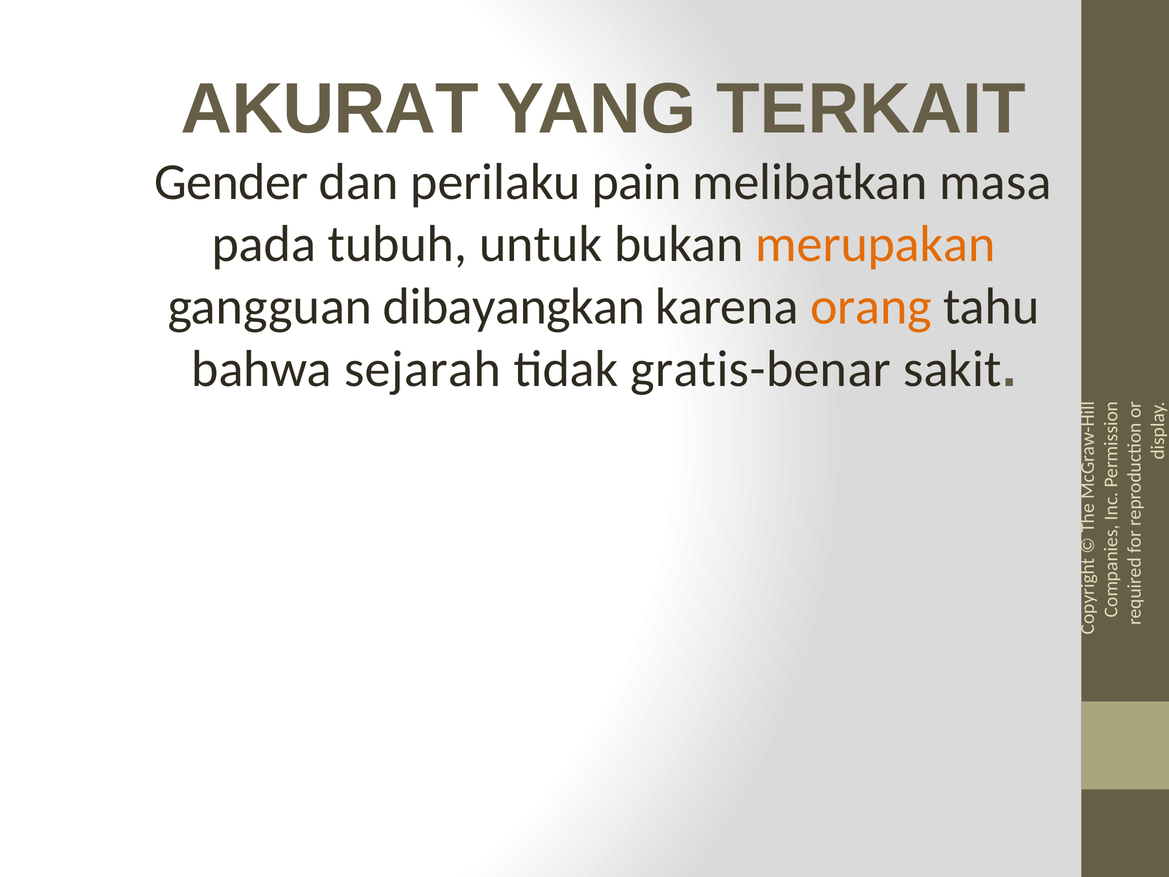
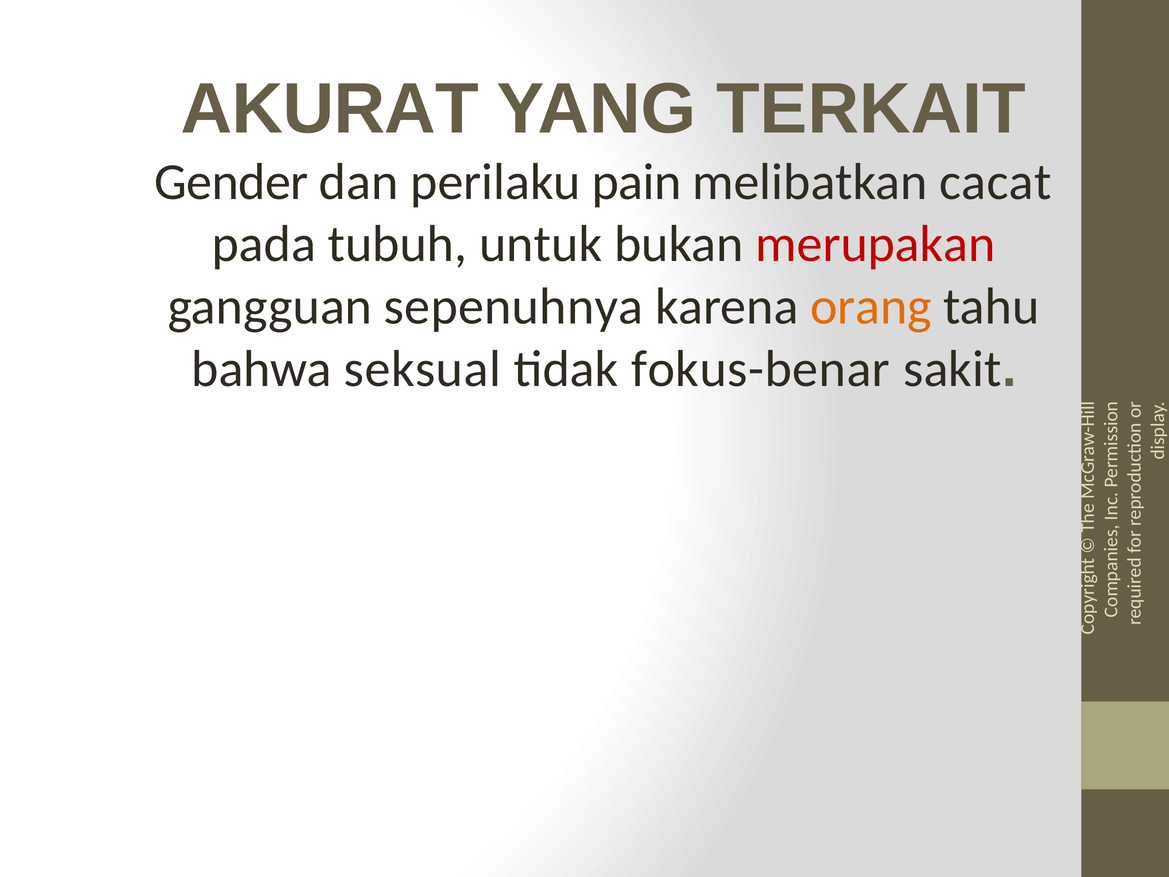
masa: masa -> cacat
merupakan colour: orange -> red
dibayangkan: dibayangkan -> sepenuhnya
sejarah: sejarah -> seksual
gratis-benar: gratis-benar -> fokus-benar
